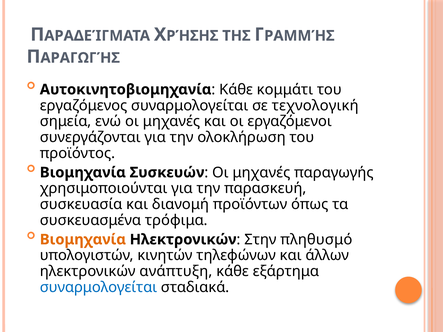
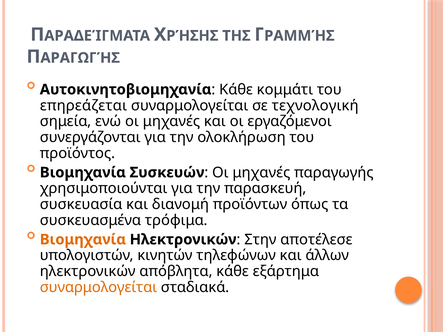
εργαζόμενος: εργαζόμενος -> επηρεάζεται
πληθυσμό: πληθυσμό -> αποτέλεσε
ανάπτυξη: ανάπτυξη -> απόβλητα
συναρμολογείται at (98, 288) colour: blue -> orange
